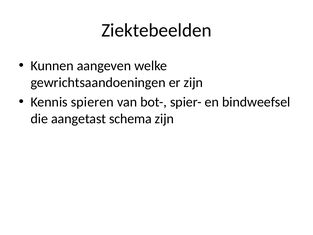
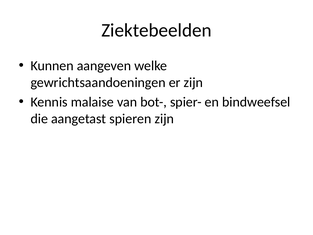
spieren: spieren -> malaise
schema: schema -> spieren
